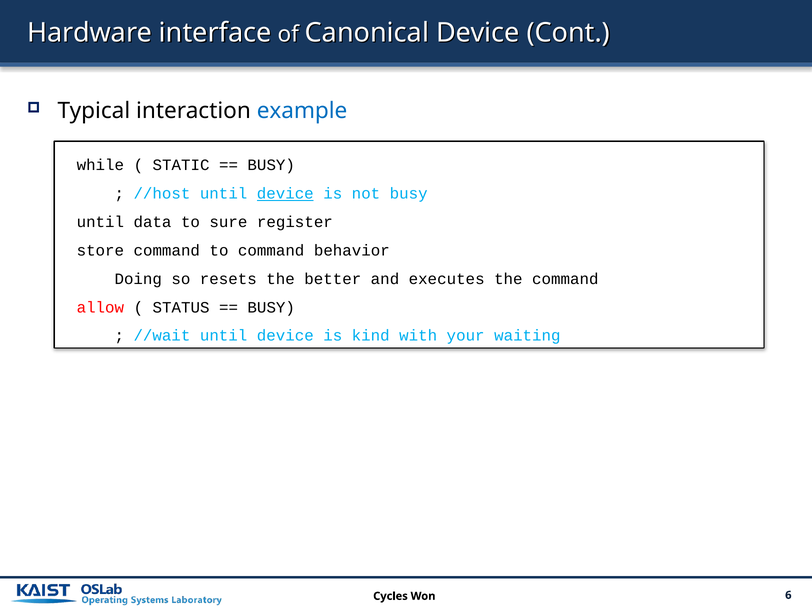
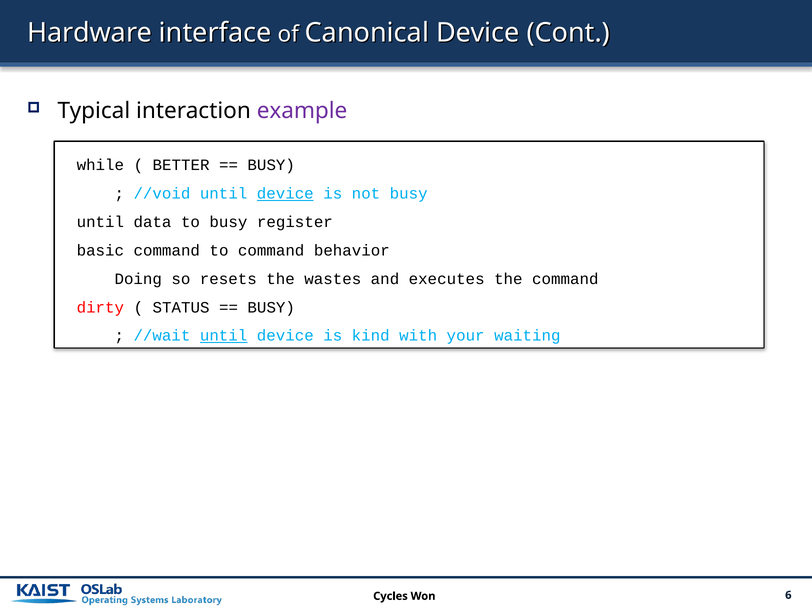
example colour: blue -> purple
STATIC: STATIC -> BETTER
//host: //host -> //void
to sure: sure -> busy
store: store -> basic
better: better -> wastes
allow: allow -> dirty
until at (224, 336) underline: none -> present
